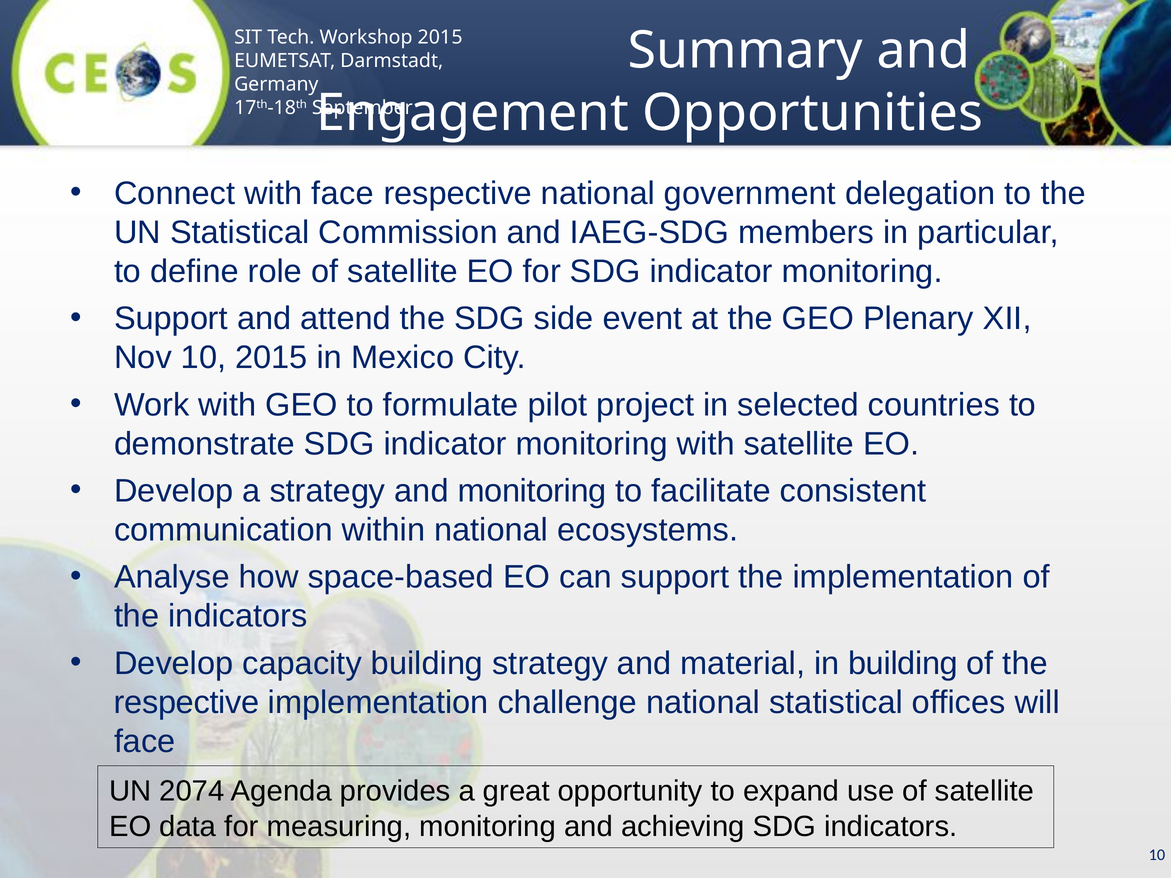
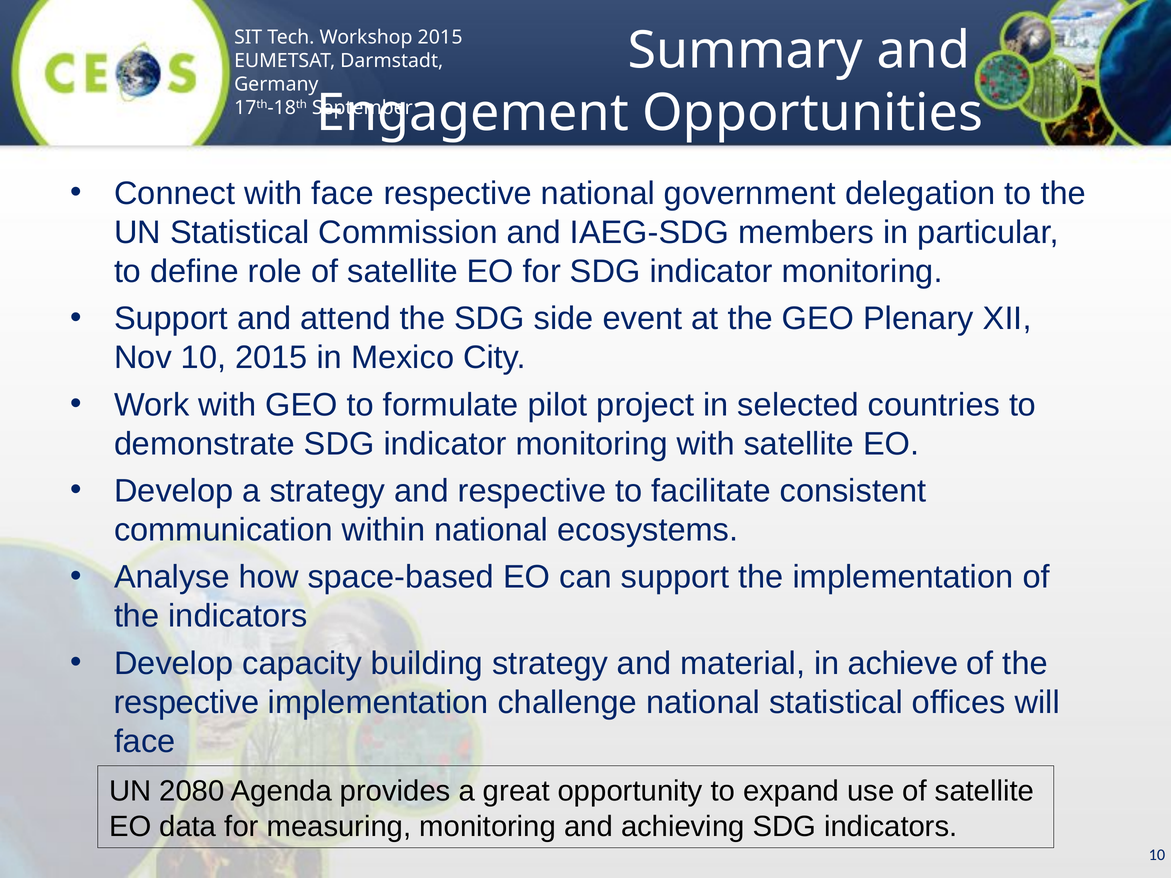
and monitoring: monitoring -> respective
in building: building -> achieve
2074: 2074 -> 2080
